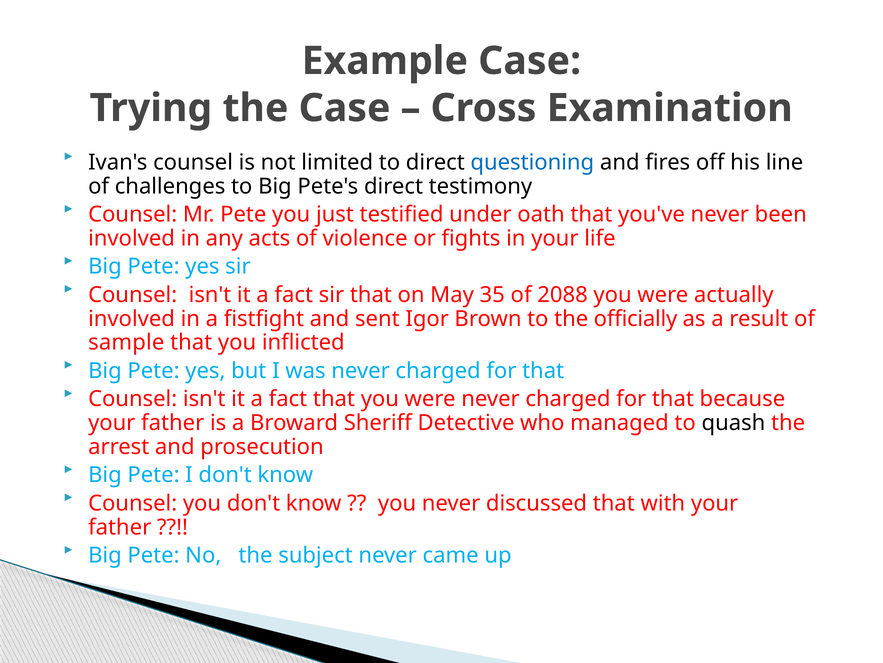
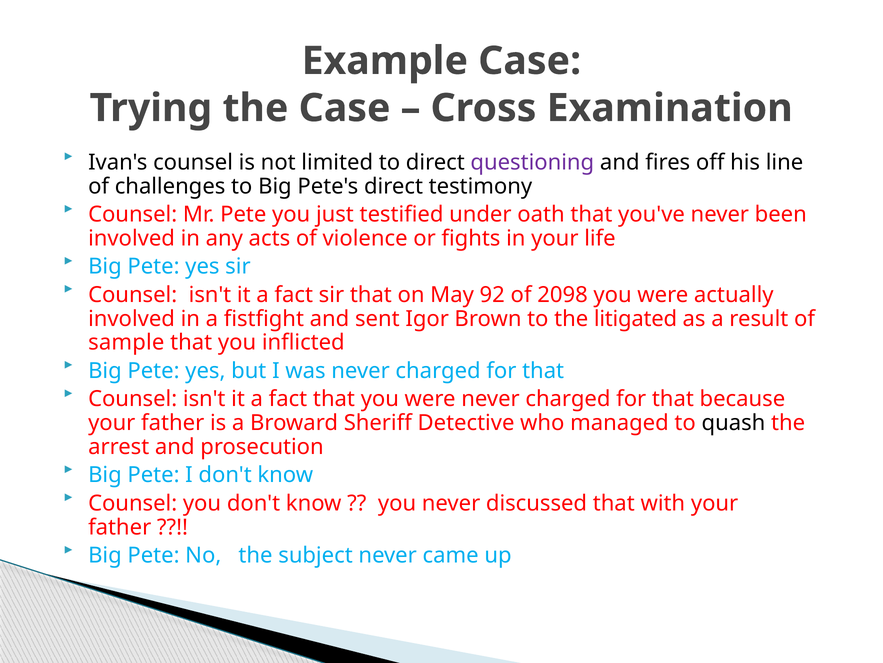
questioning colour: blue -> purple
35: 35 -> 92
2088: 2088 -> 2098
officially: officially -> litigated
